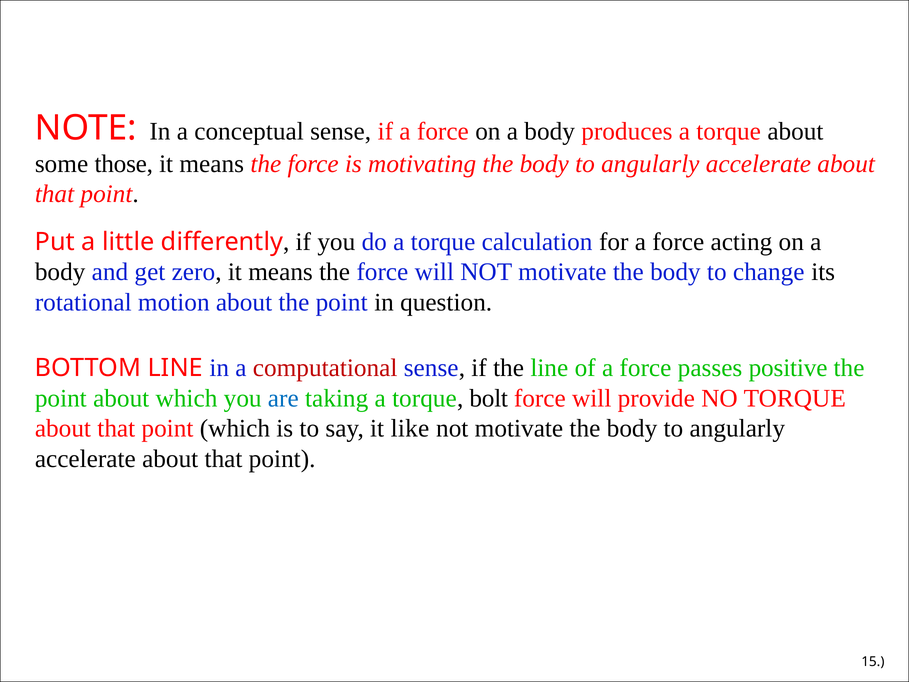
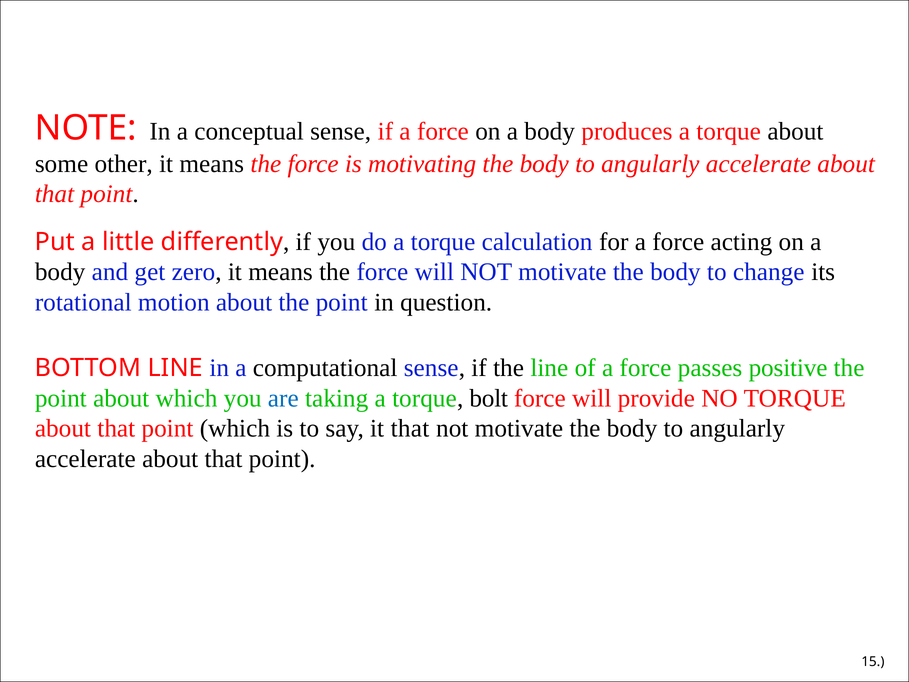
those: those -> other
computational colour: red -> black
it like: like -> that
